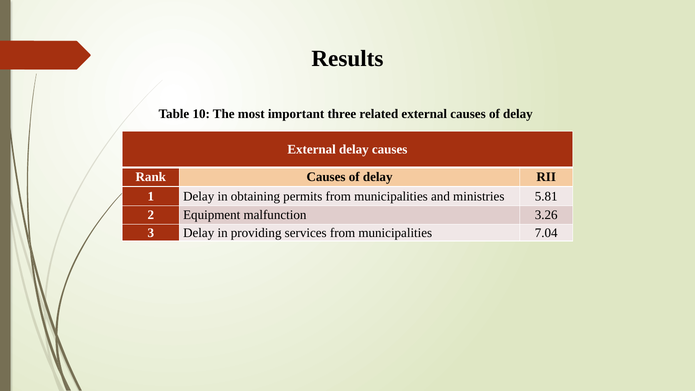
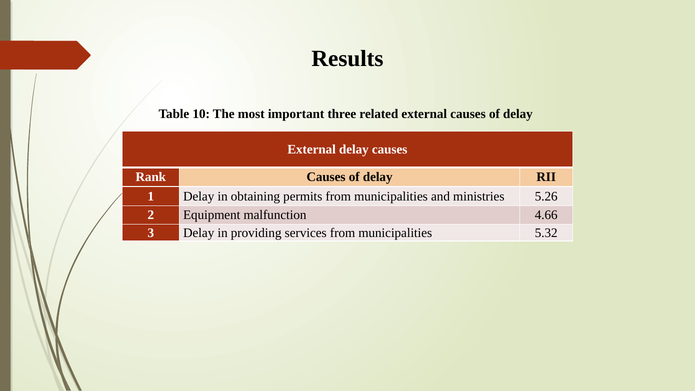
5.81: 5.81 -> 5.26
3.26: 3.26 -> 4.66
7.04: 7.04 -> 5.32
